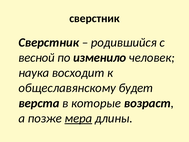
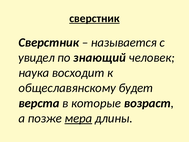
сверстник at (94, 18) underline: none -> present
родившийся: родившийся -> называется
весной: весной -> увидел
изменило: изменило -> знающий
